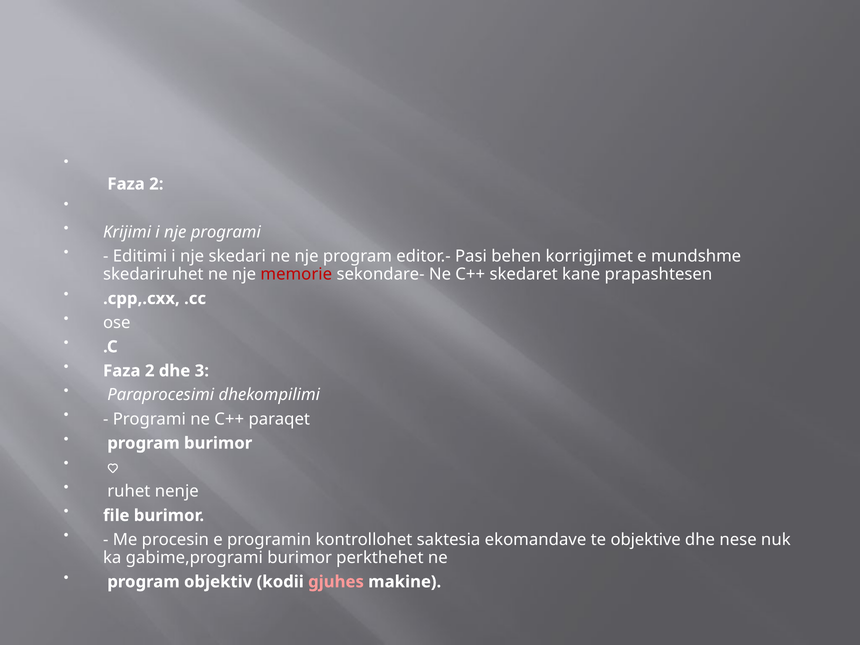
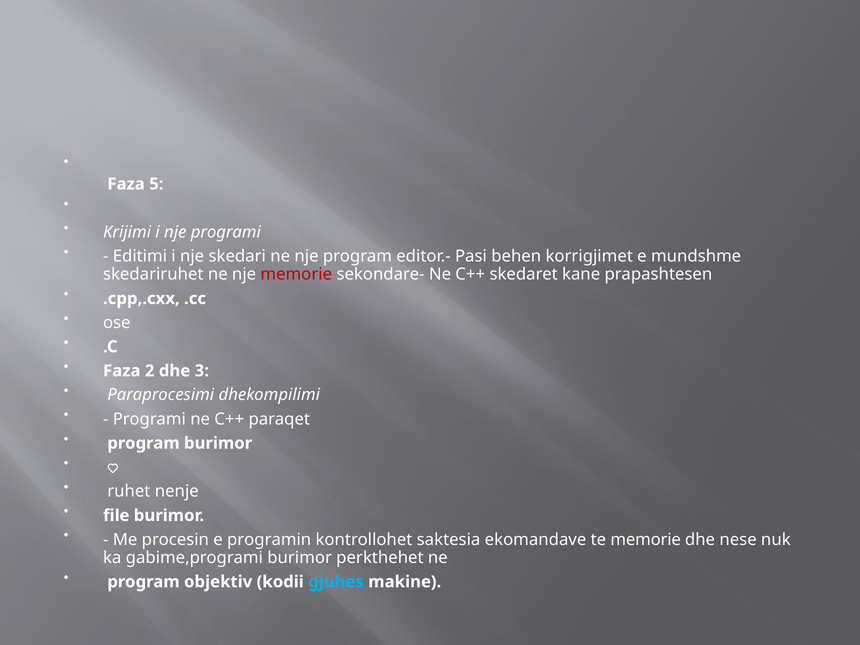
2 at (156, 184): 2 -> 5
te objektive: objektive -> memorie
gjuhes colour: pink -> light blue
